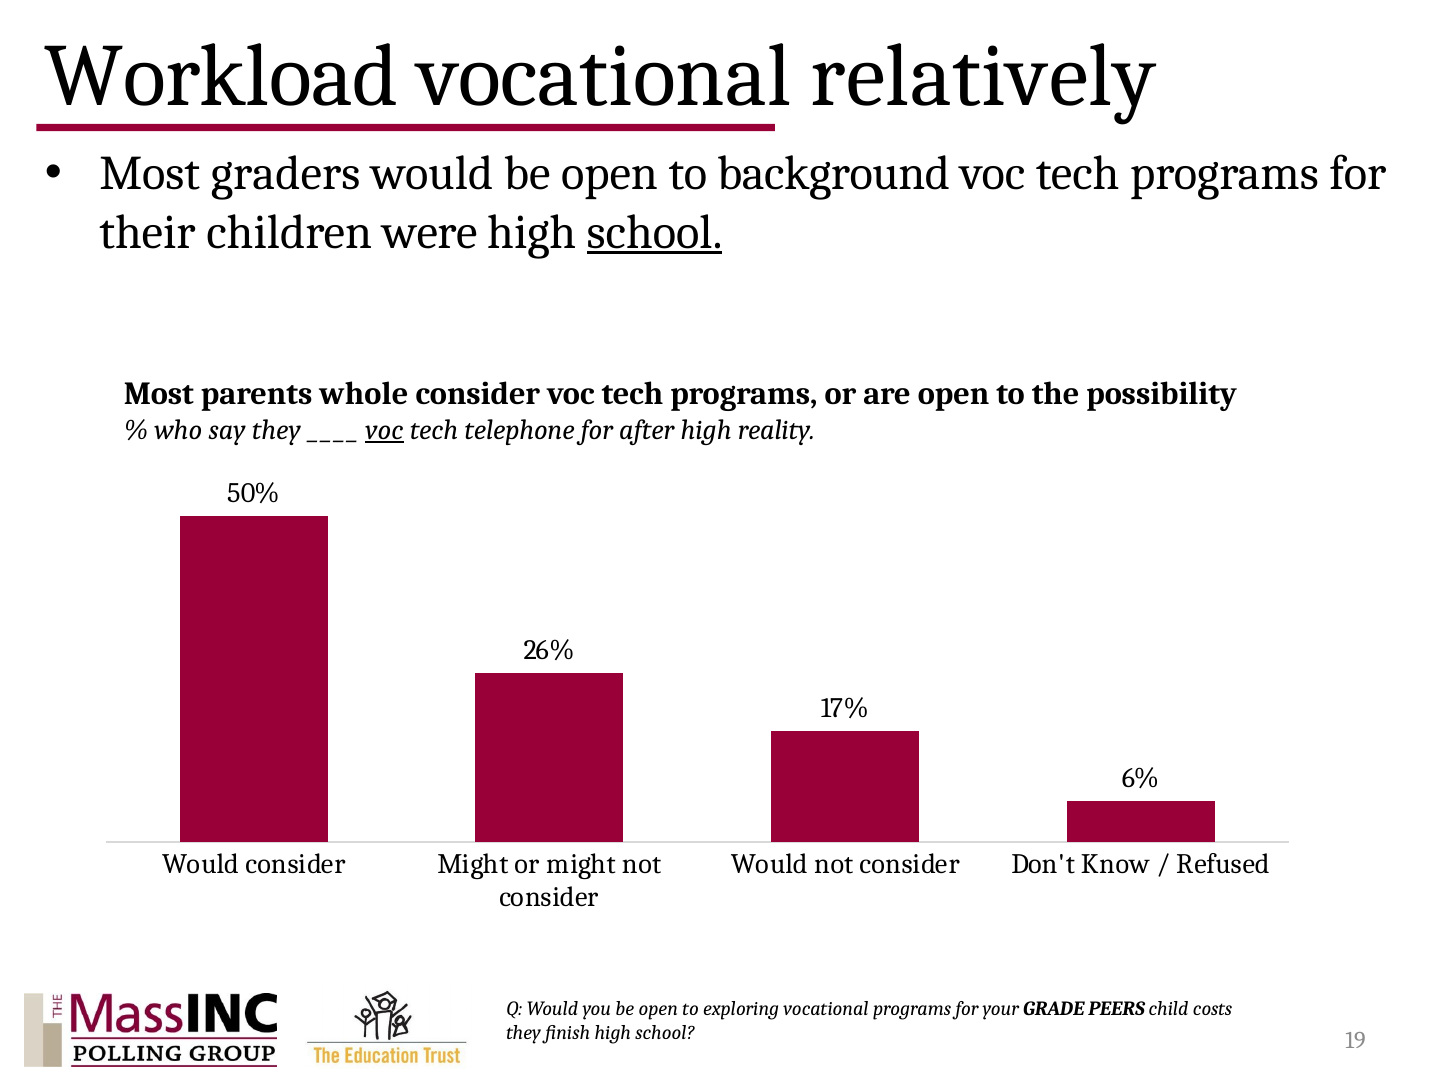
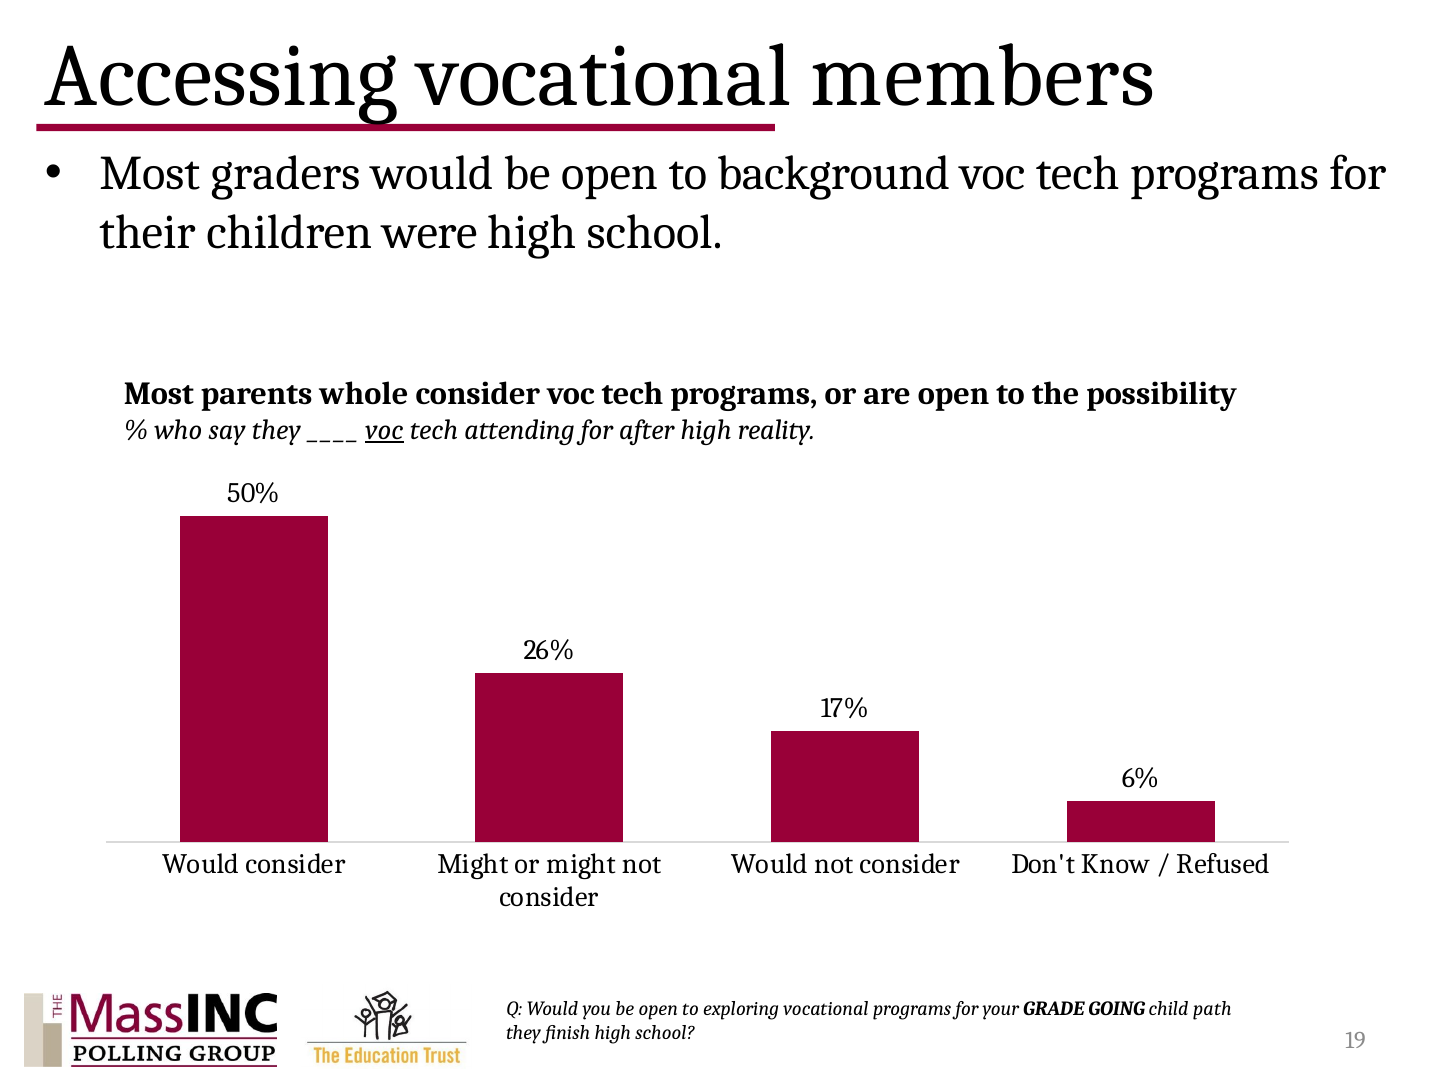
Workload: Workload -> Accessing
relatively: relatively -> members
school at (655, 232) underline: present -> none
telephone: telephone -> attending
PEERS: PEERS -> GOING
costs: costs -> path
